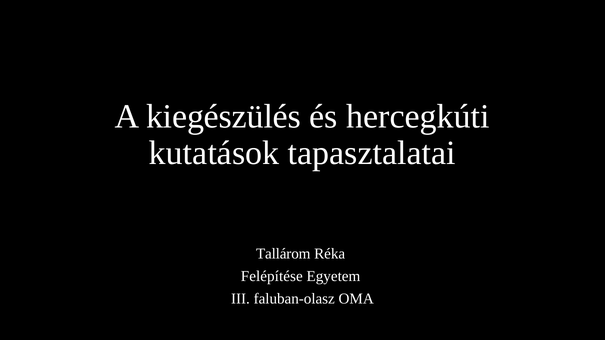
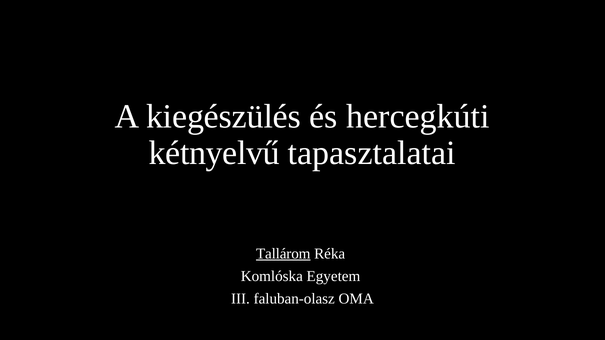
kutatások: kutatások -> kétnyelvű
Tallárom underline: none -> present
Felépítése: Felépítése -> Komlóska
